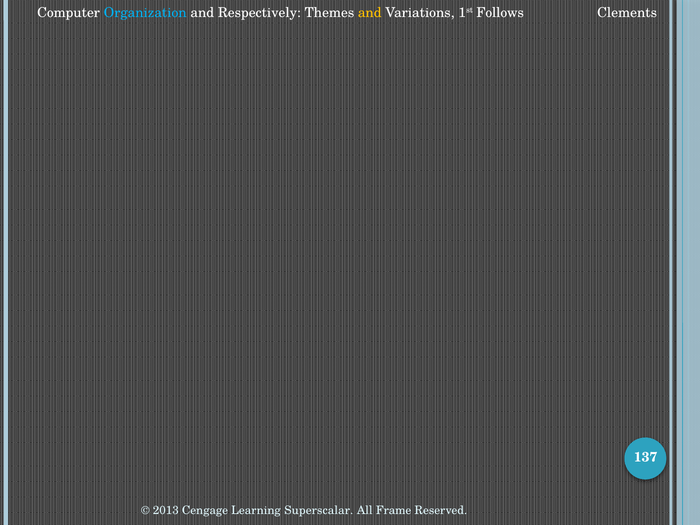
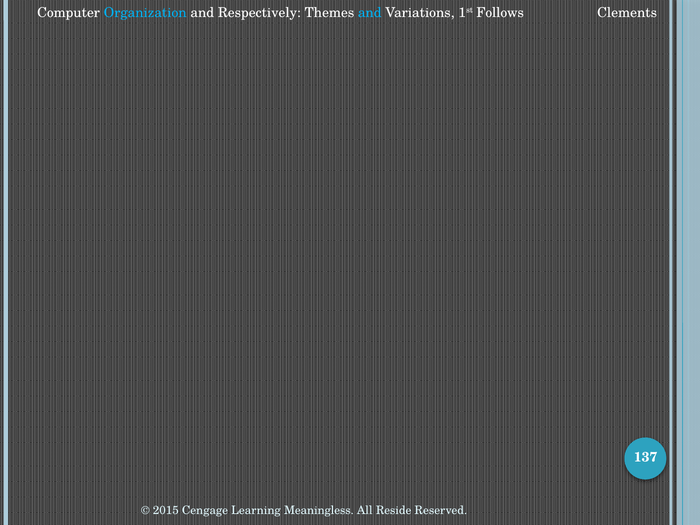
and at (370, 13) colour: yellow -> light blue
2013: 2013 -> 2015
Superscalar: Superscalar -> Meaningless
Frame: Frame -> Reside
